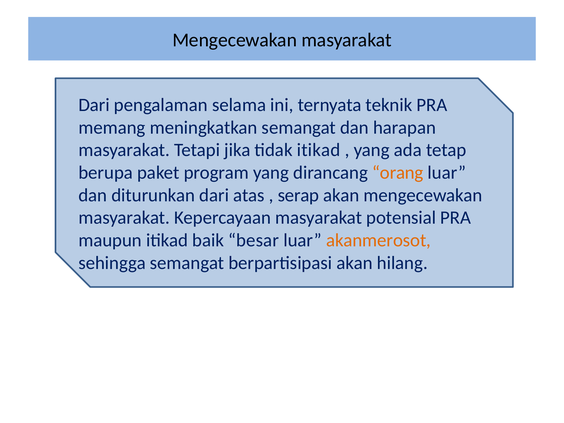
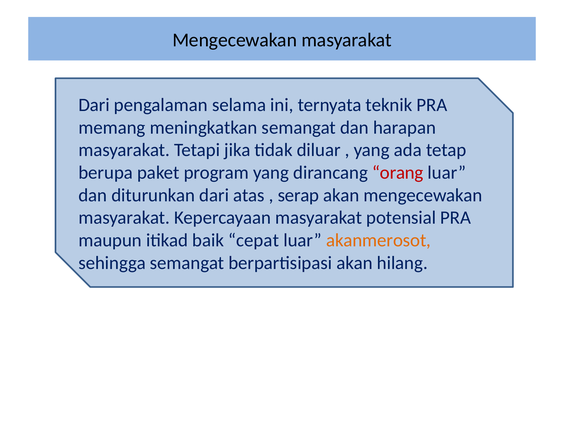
tidak itikad: itikad -> diluar
orang colour: orange -> red
besar: besar -> cepat
